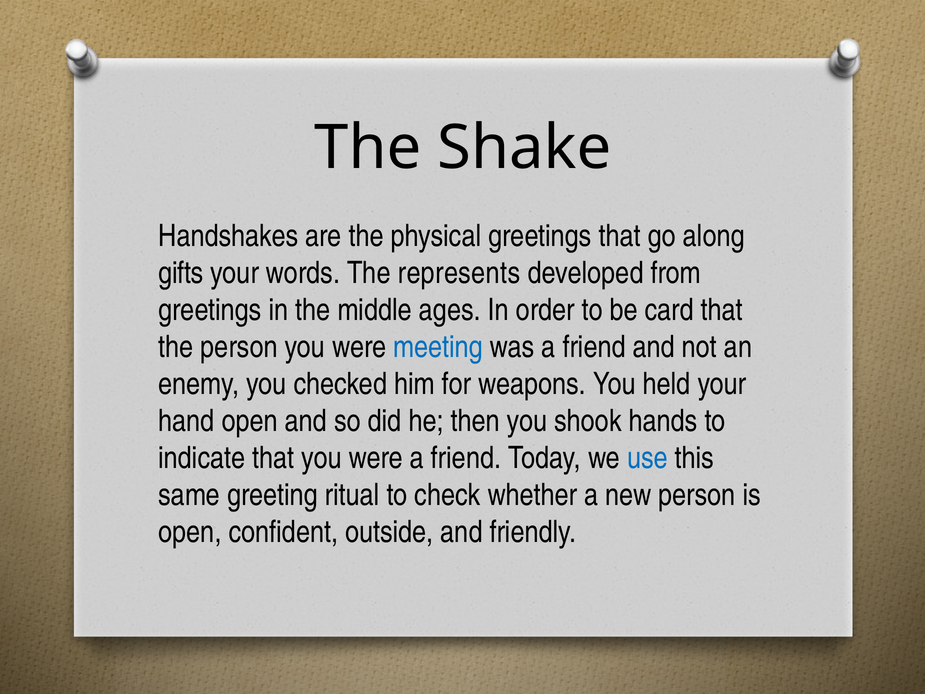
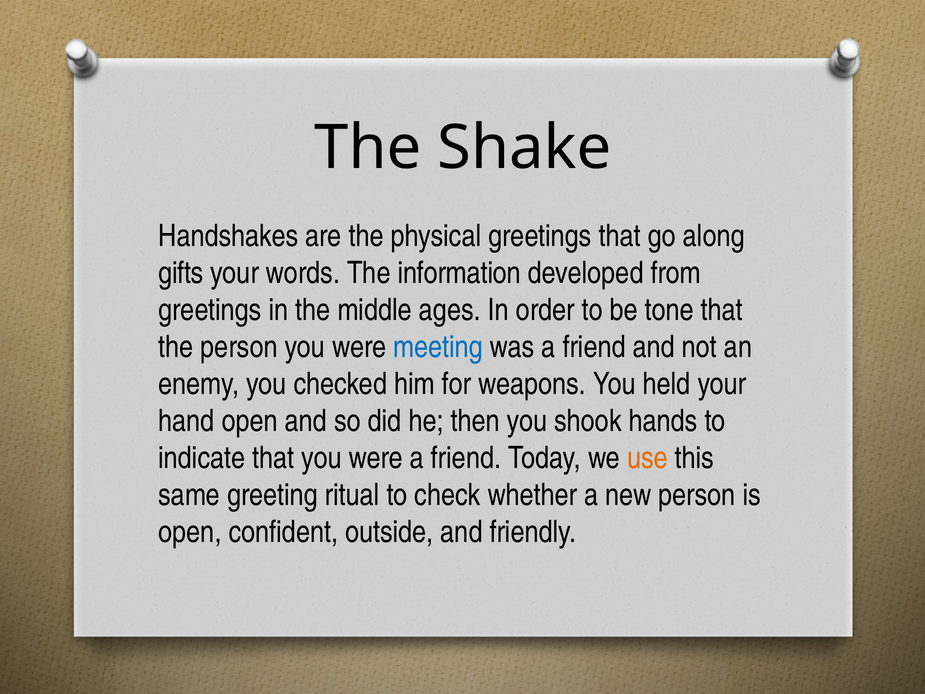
represents: represents -> information
card: card -> tone
use colour: blue -> orange
